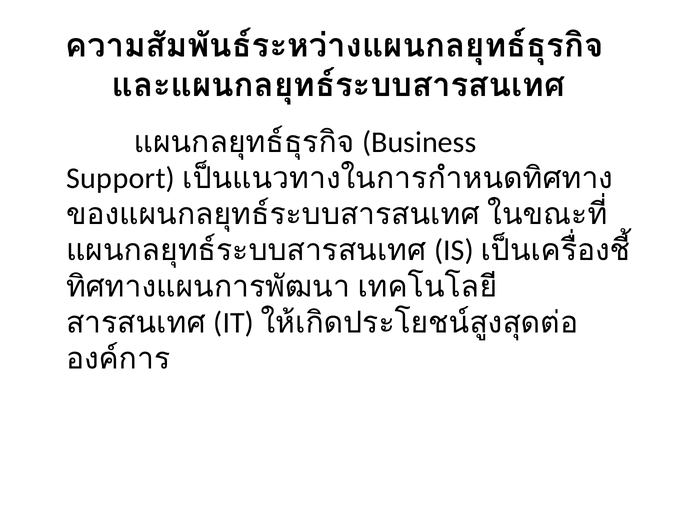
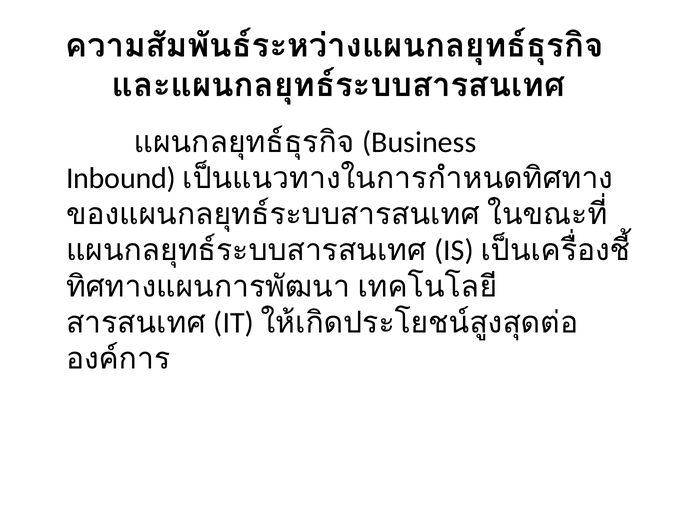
Support: Support -> Inbound
